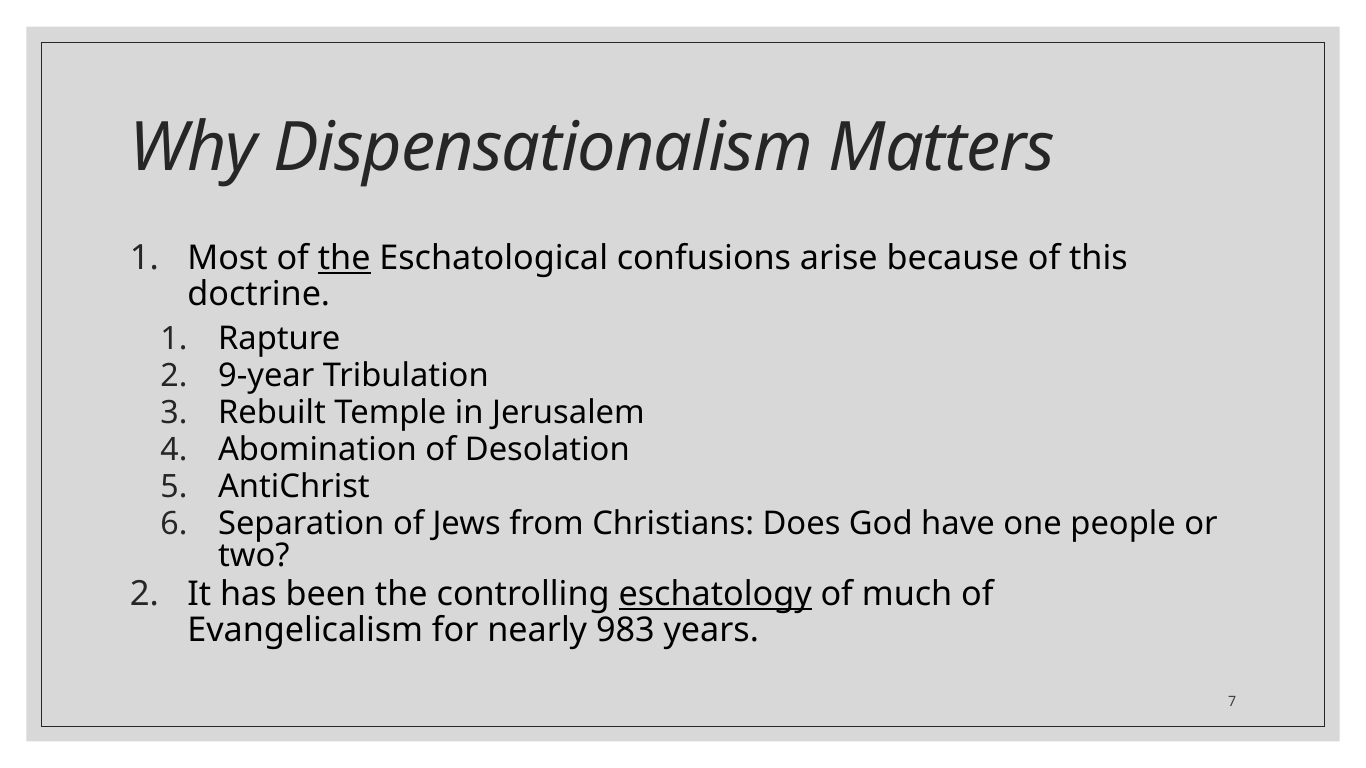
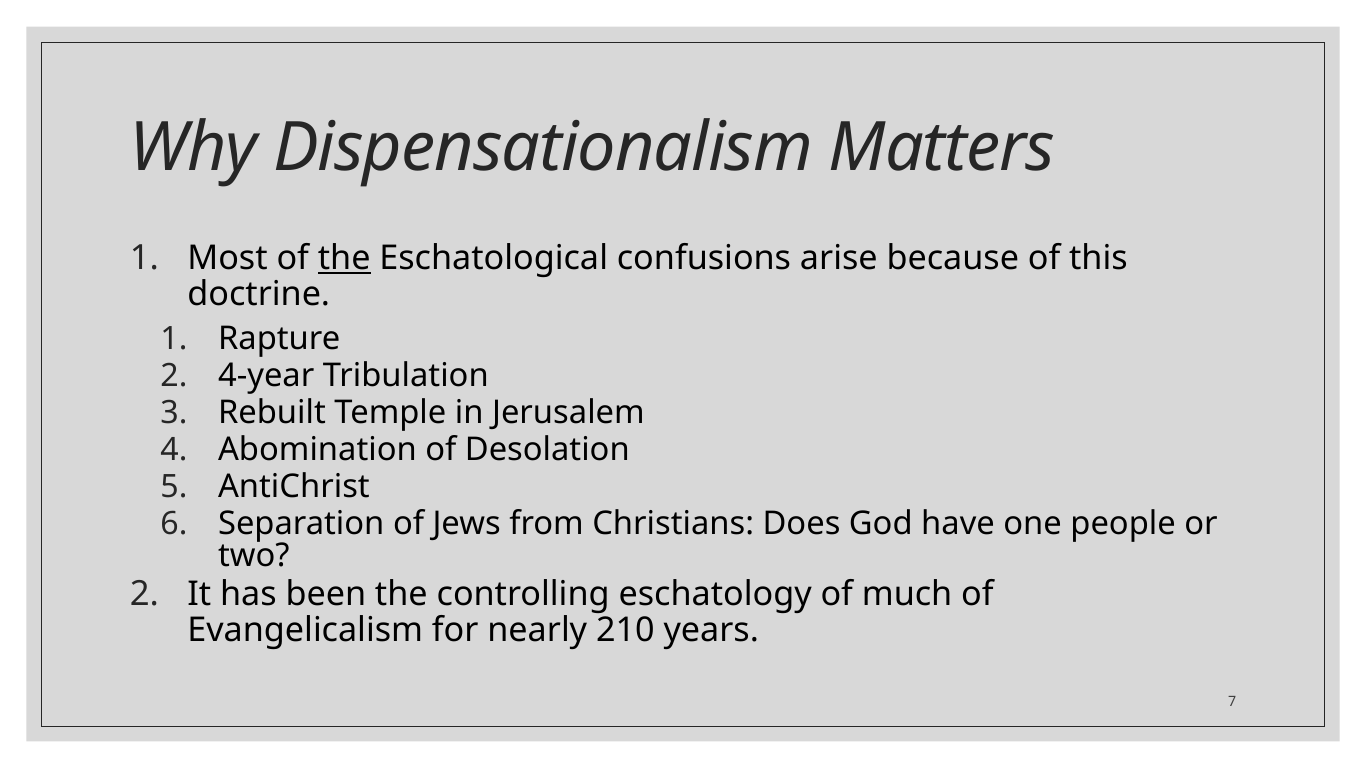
9-year: 9-year -> 4-year
eschatology underline: present -> none
983: 983 -> 210
